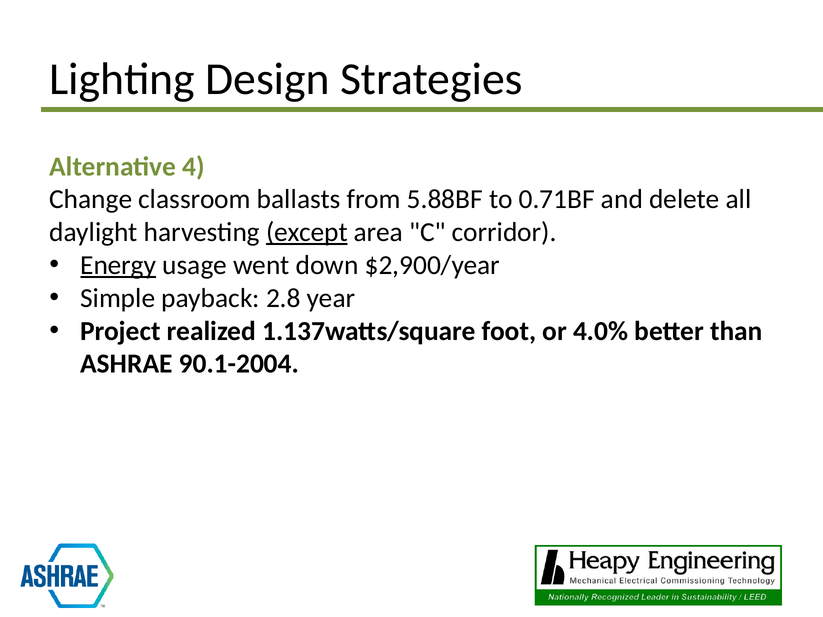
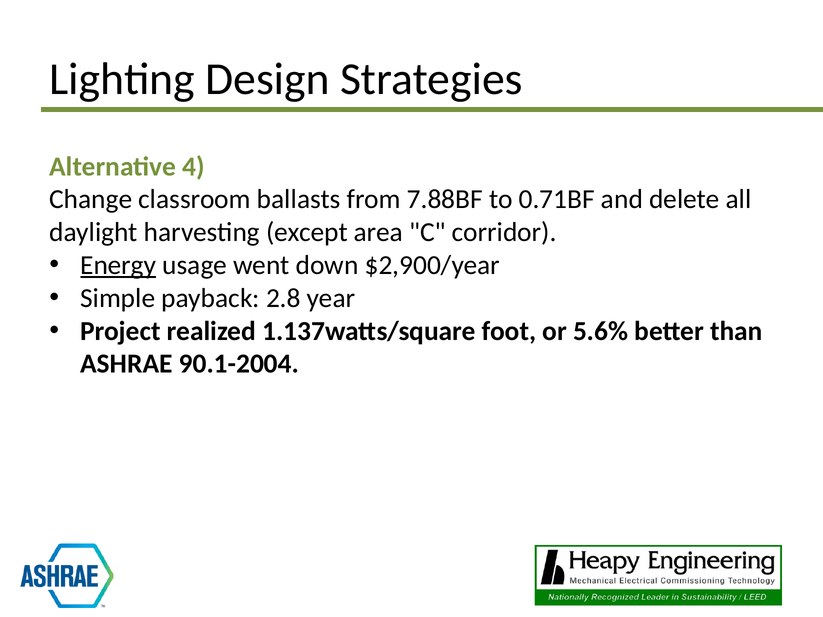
5.88BF: 5.88BF -> 7.88BF
except underline: present -> none
4.0%: 4.0% -> 5.6%
